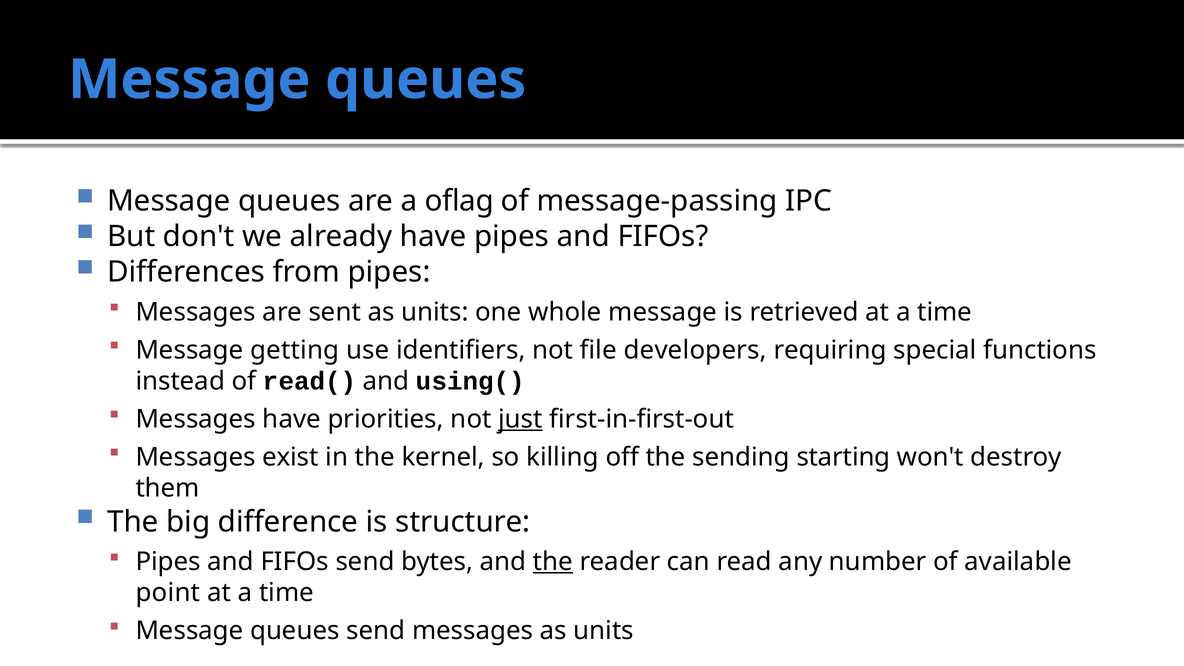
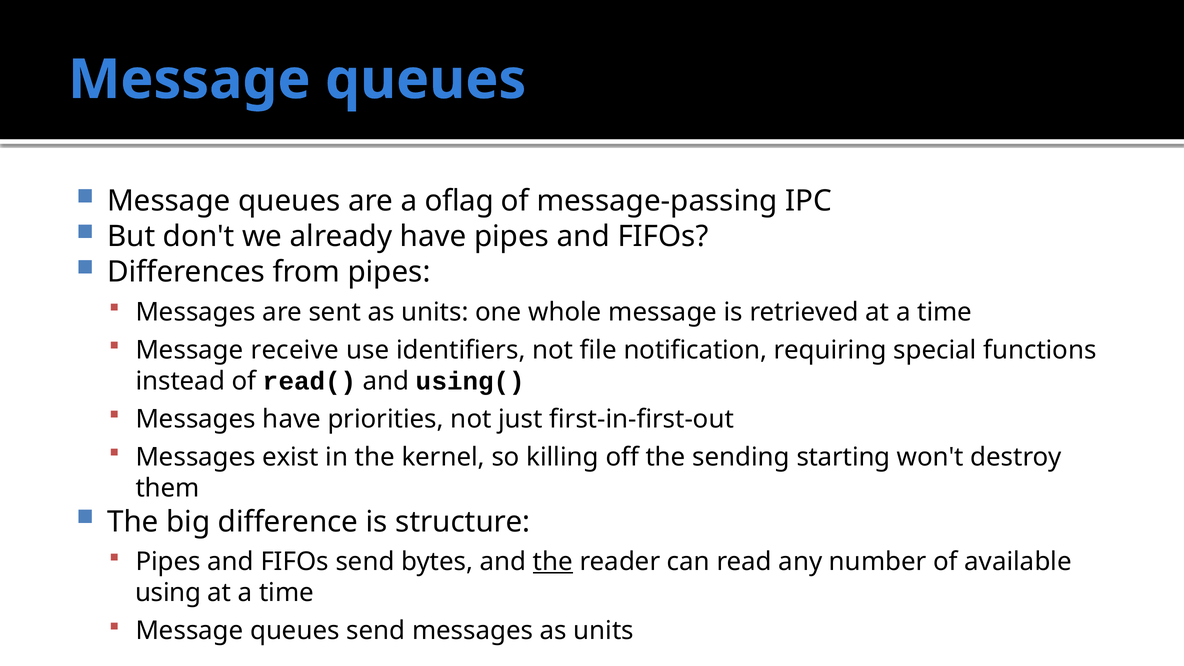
getting: getting -> receive
developers: developers -> notification
just underline: present -> none
point: point -> using
